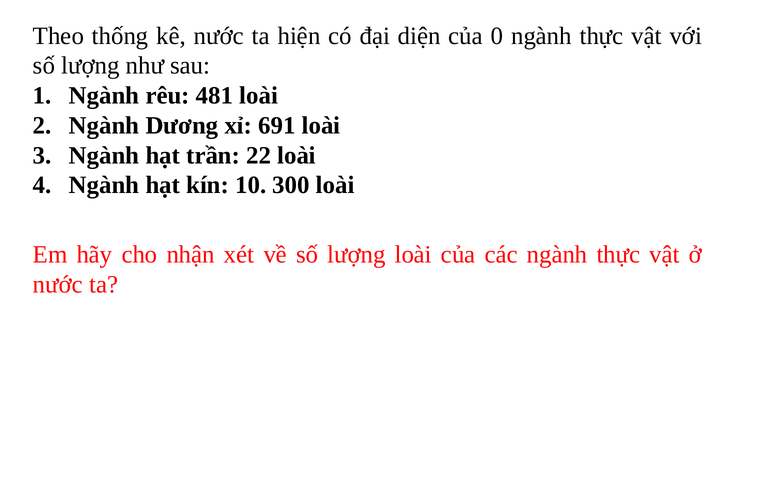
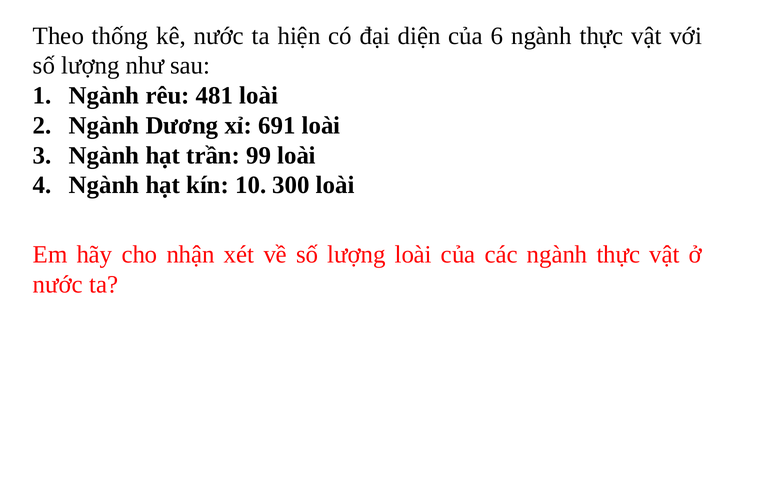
0: 0 -> 6
22: 22 -> 99
